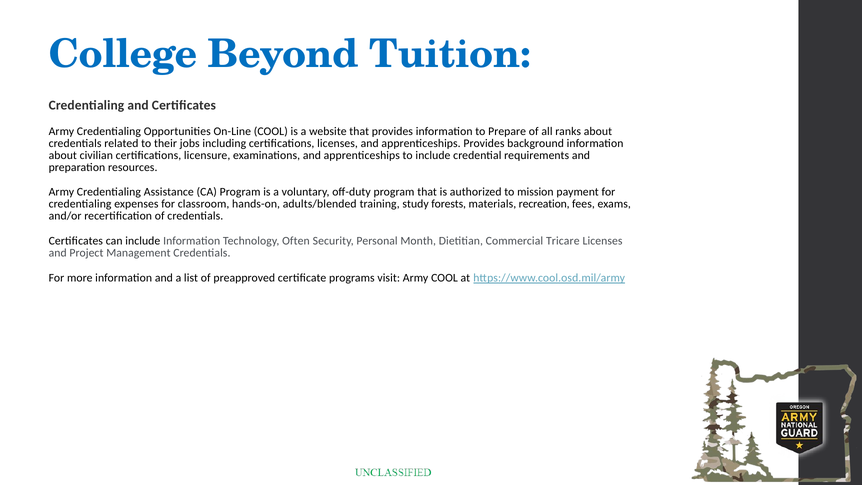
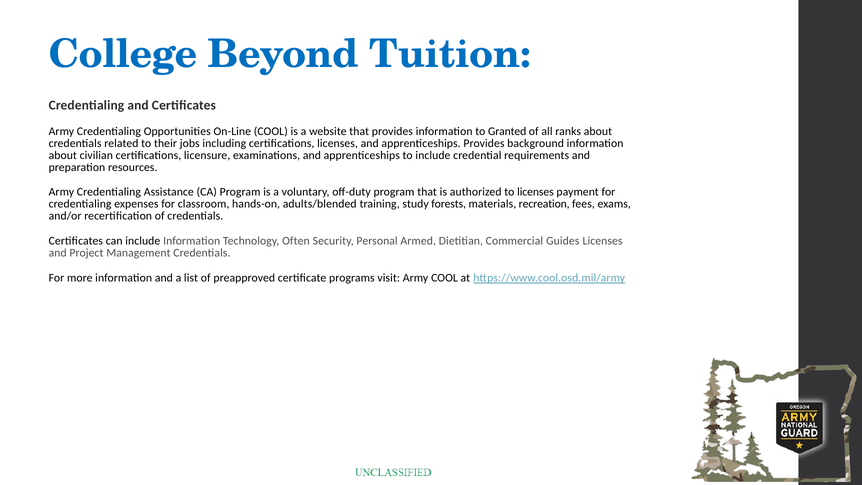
Prepare: Prepare -> Granted
to mission: mission -> licenses
Month: Month -> Armed
Tricare: Tricare -> Guides
